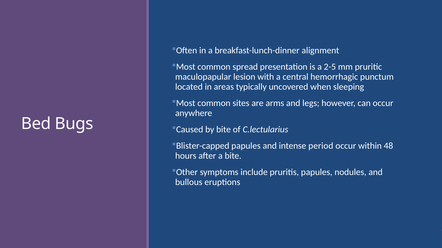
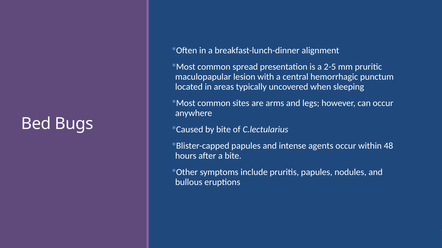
period: period -> agents
